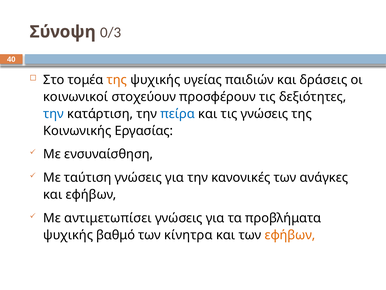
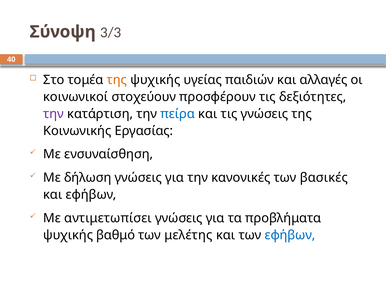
0/3: 0/3 -> 3/3
δράσεις: δράσεις -> αλλαγές
την at (54, 114) colour: blue -> purple
ταύτιση: ταύτιση -> δήλωση
ανάγκες: ανάγκες -> βασικές
κίνητρα: κίνητρα -> μελέτης
εφήβων at (290, 235) colour: orange -> blue
